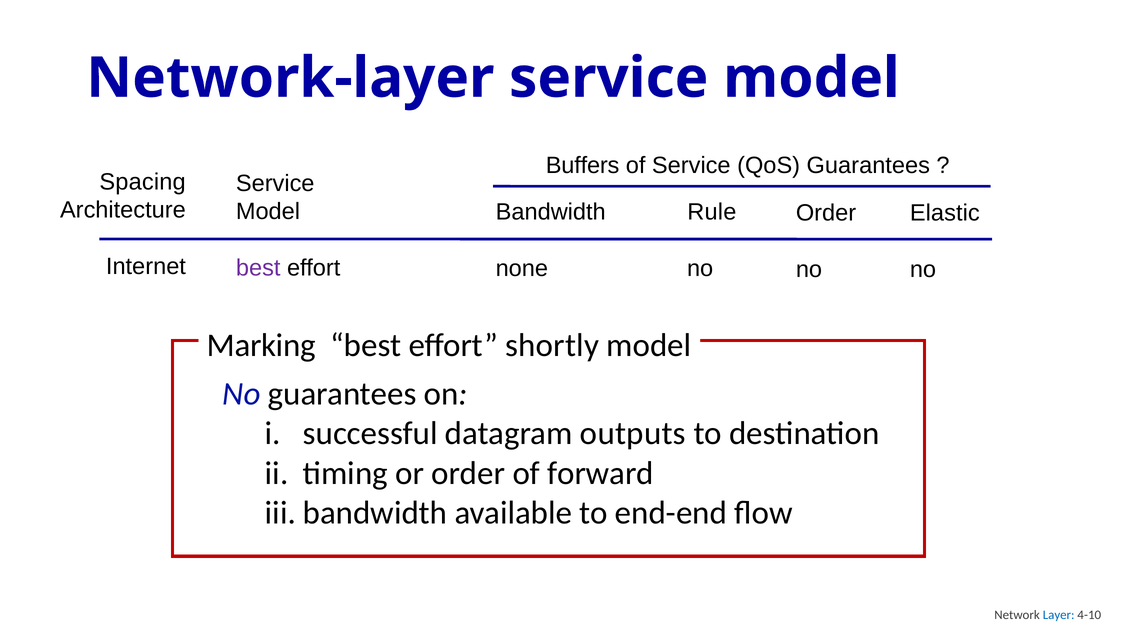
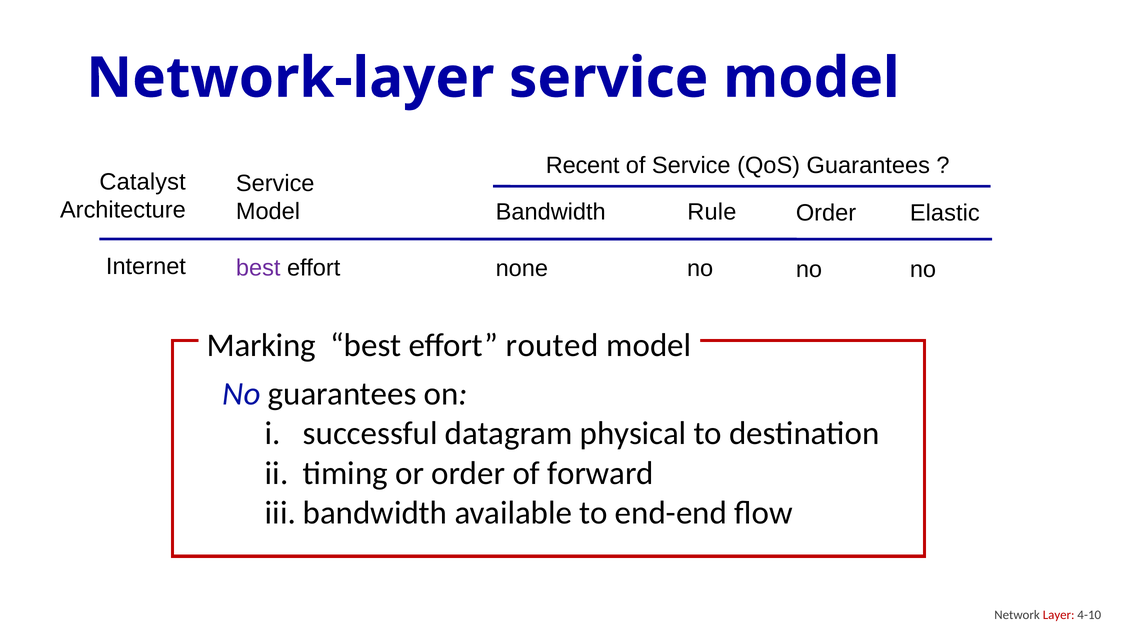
Buffers: Buffers -> Recent
Spacing: Spacing -> Catalyst
shortly: shortly -> routed
outputs: outputs -> physical
Layer colour: blue -> red
